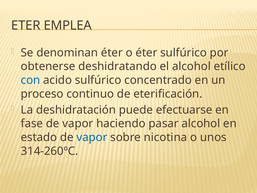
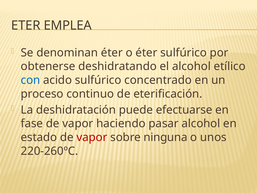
vapor at (92, 137) colour: blue -> red
nicotina: nicotina -> ninguna
314-260ºC: 314-260ºC -> 220-260ºC
